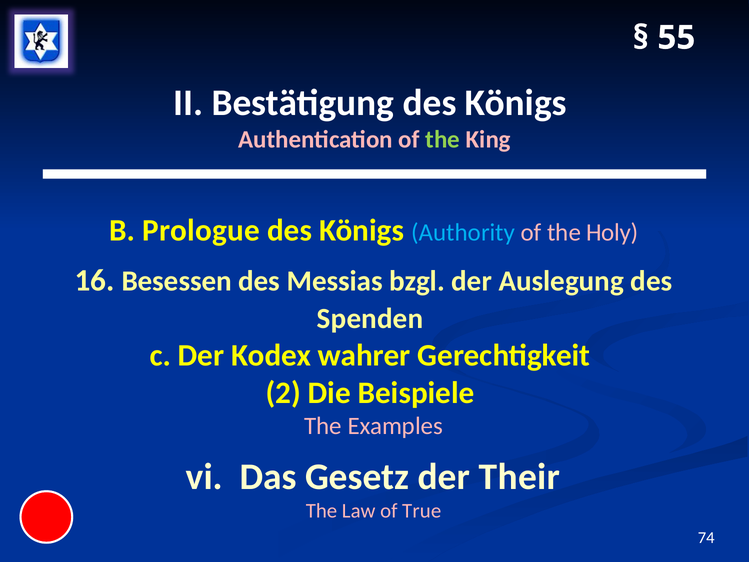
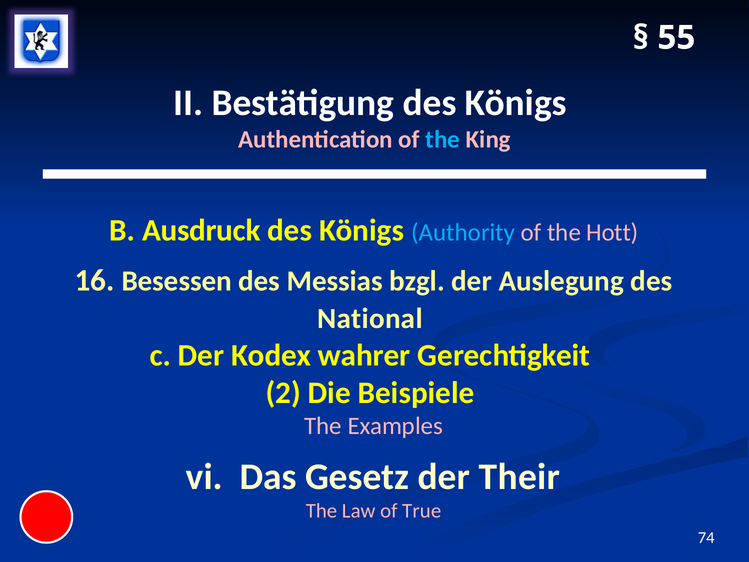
the at (443, 139) colour: light green -> light blue
Prologue: Prologue -> Ausdruck
Holy: Holy -> Hott
Spenden: Spenden -> National
